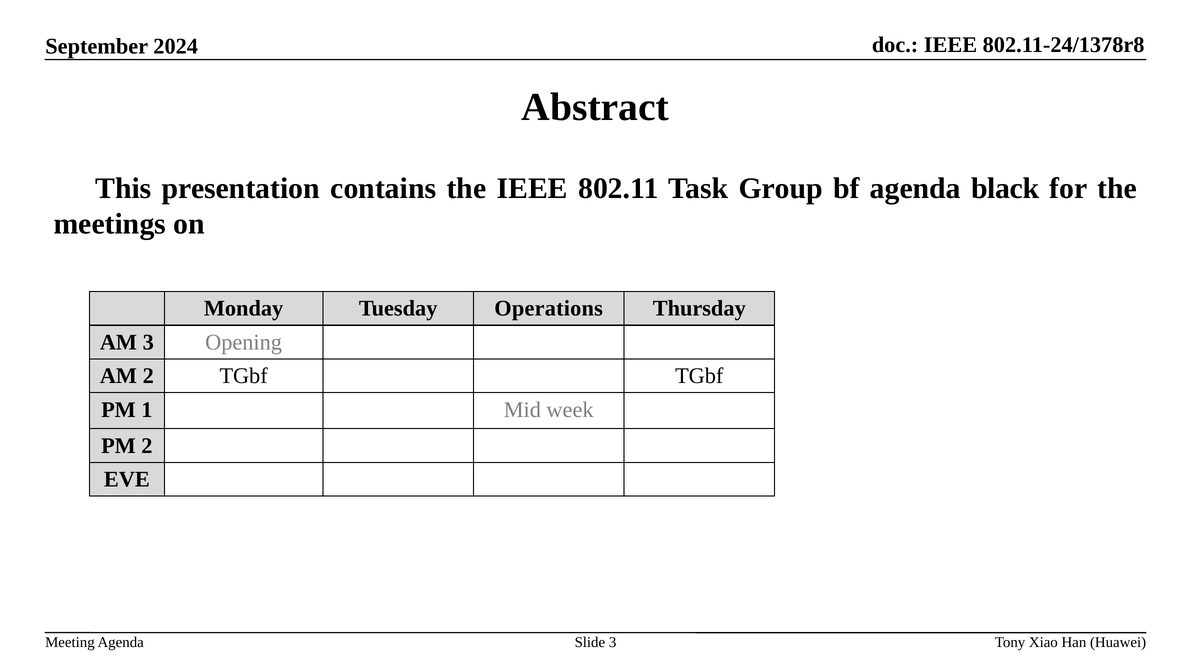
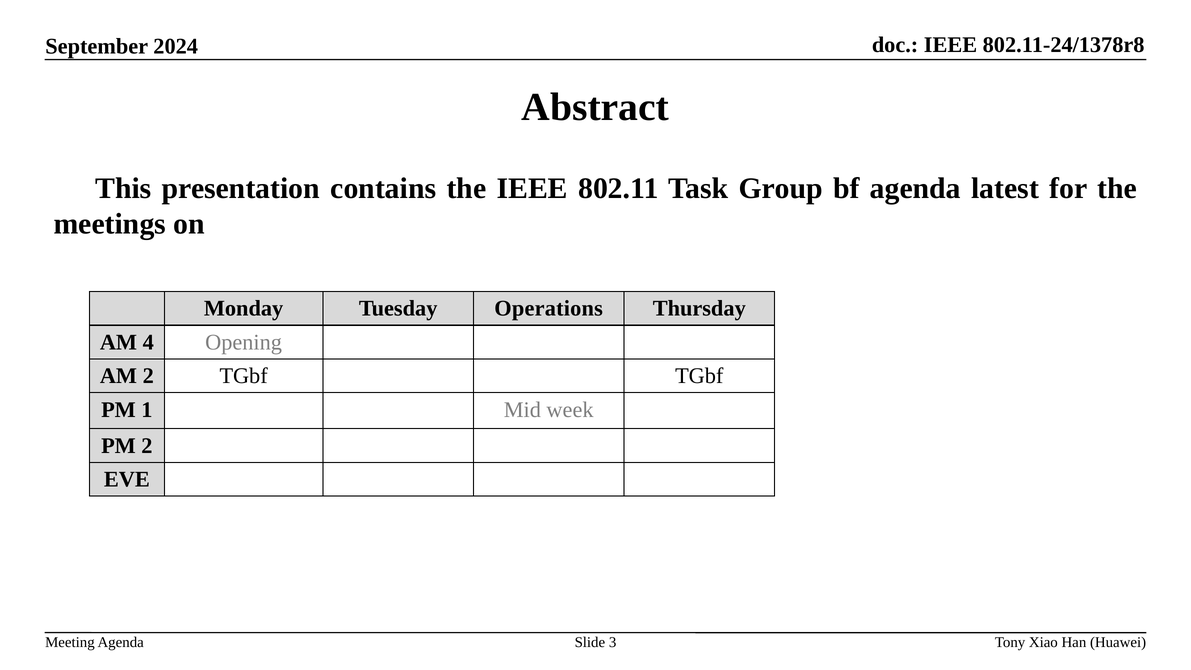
black: black -> latest
AM 3: 3 -> 4
